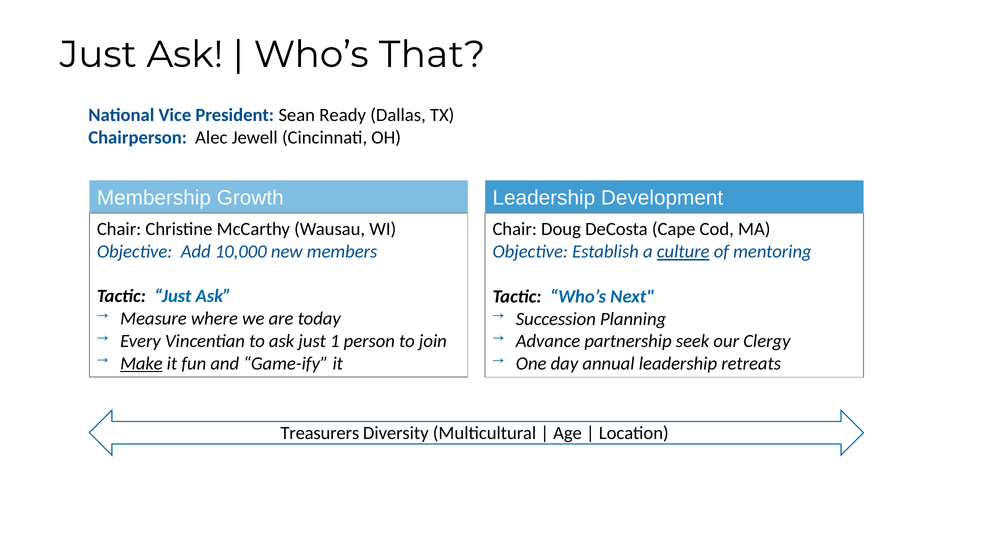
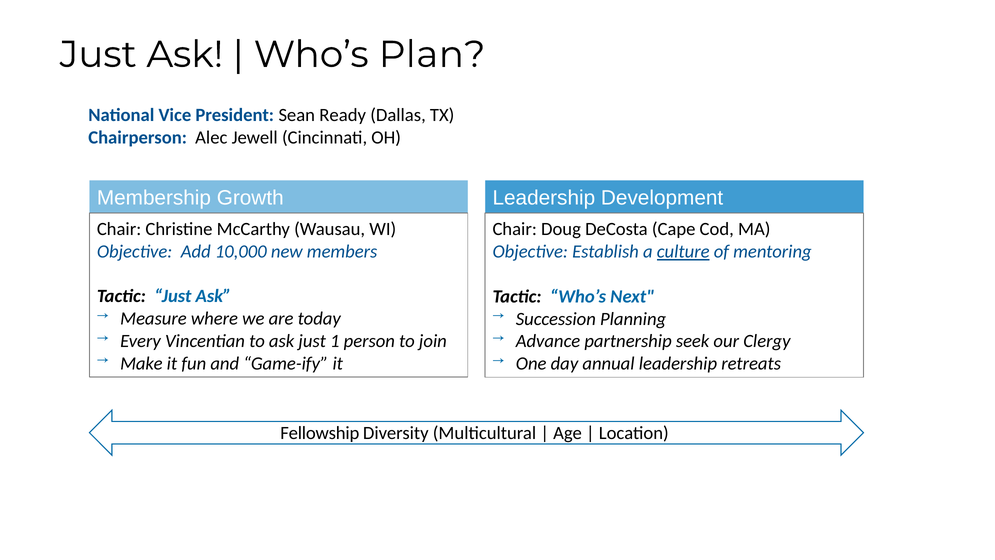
That: That -> Plan
Make underline: present -> none
Treasurers: Treasurers -> Fellowship
